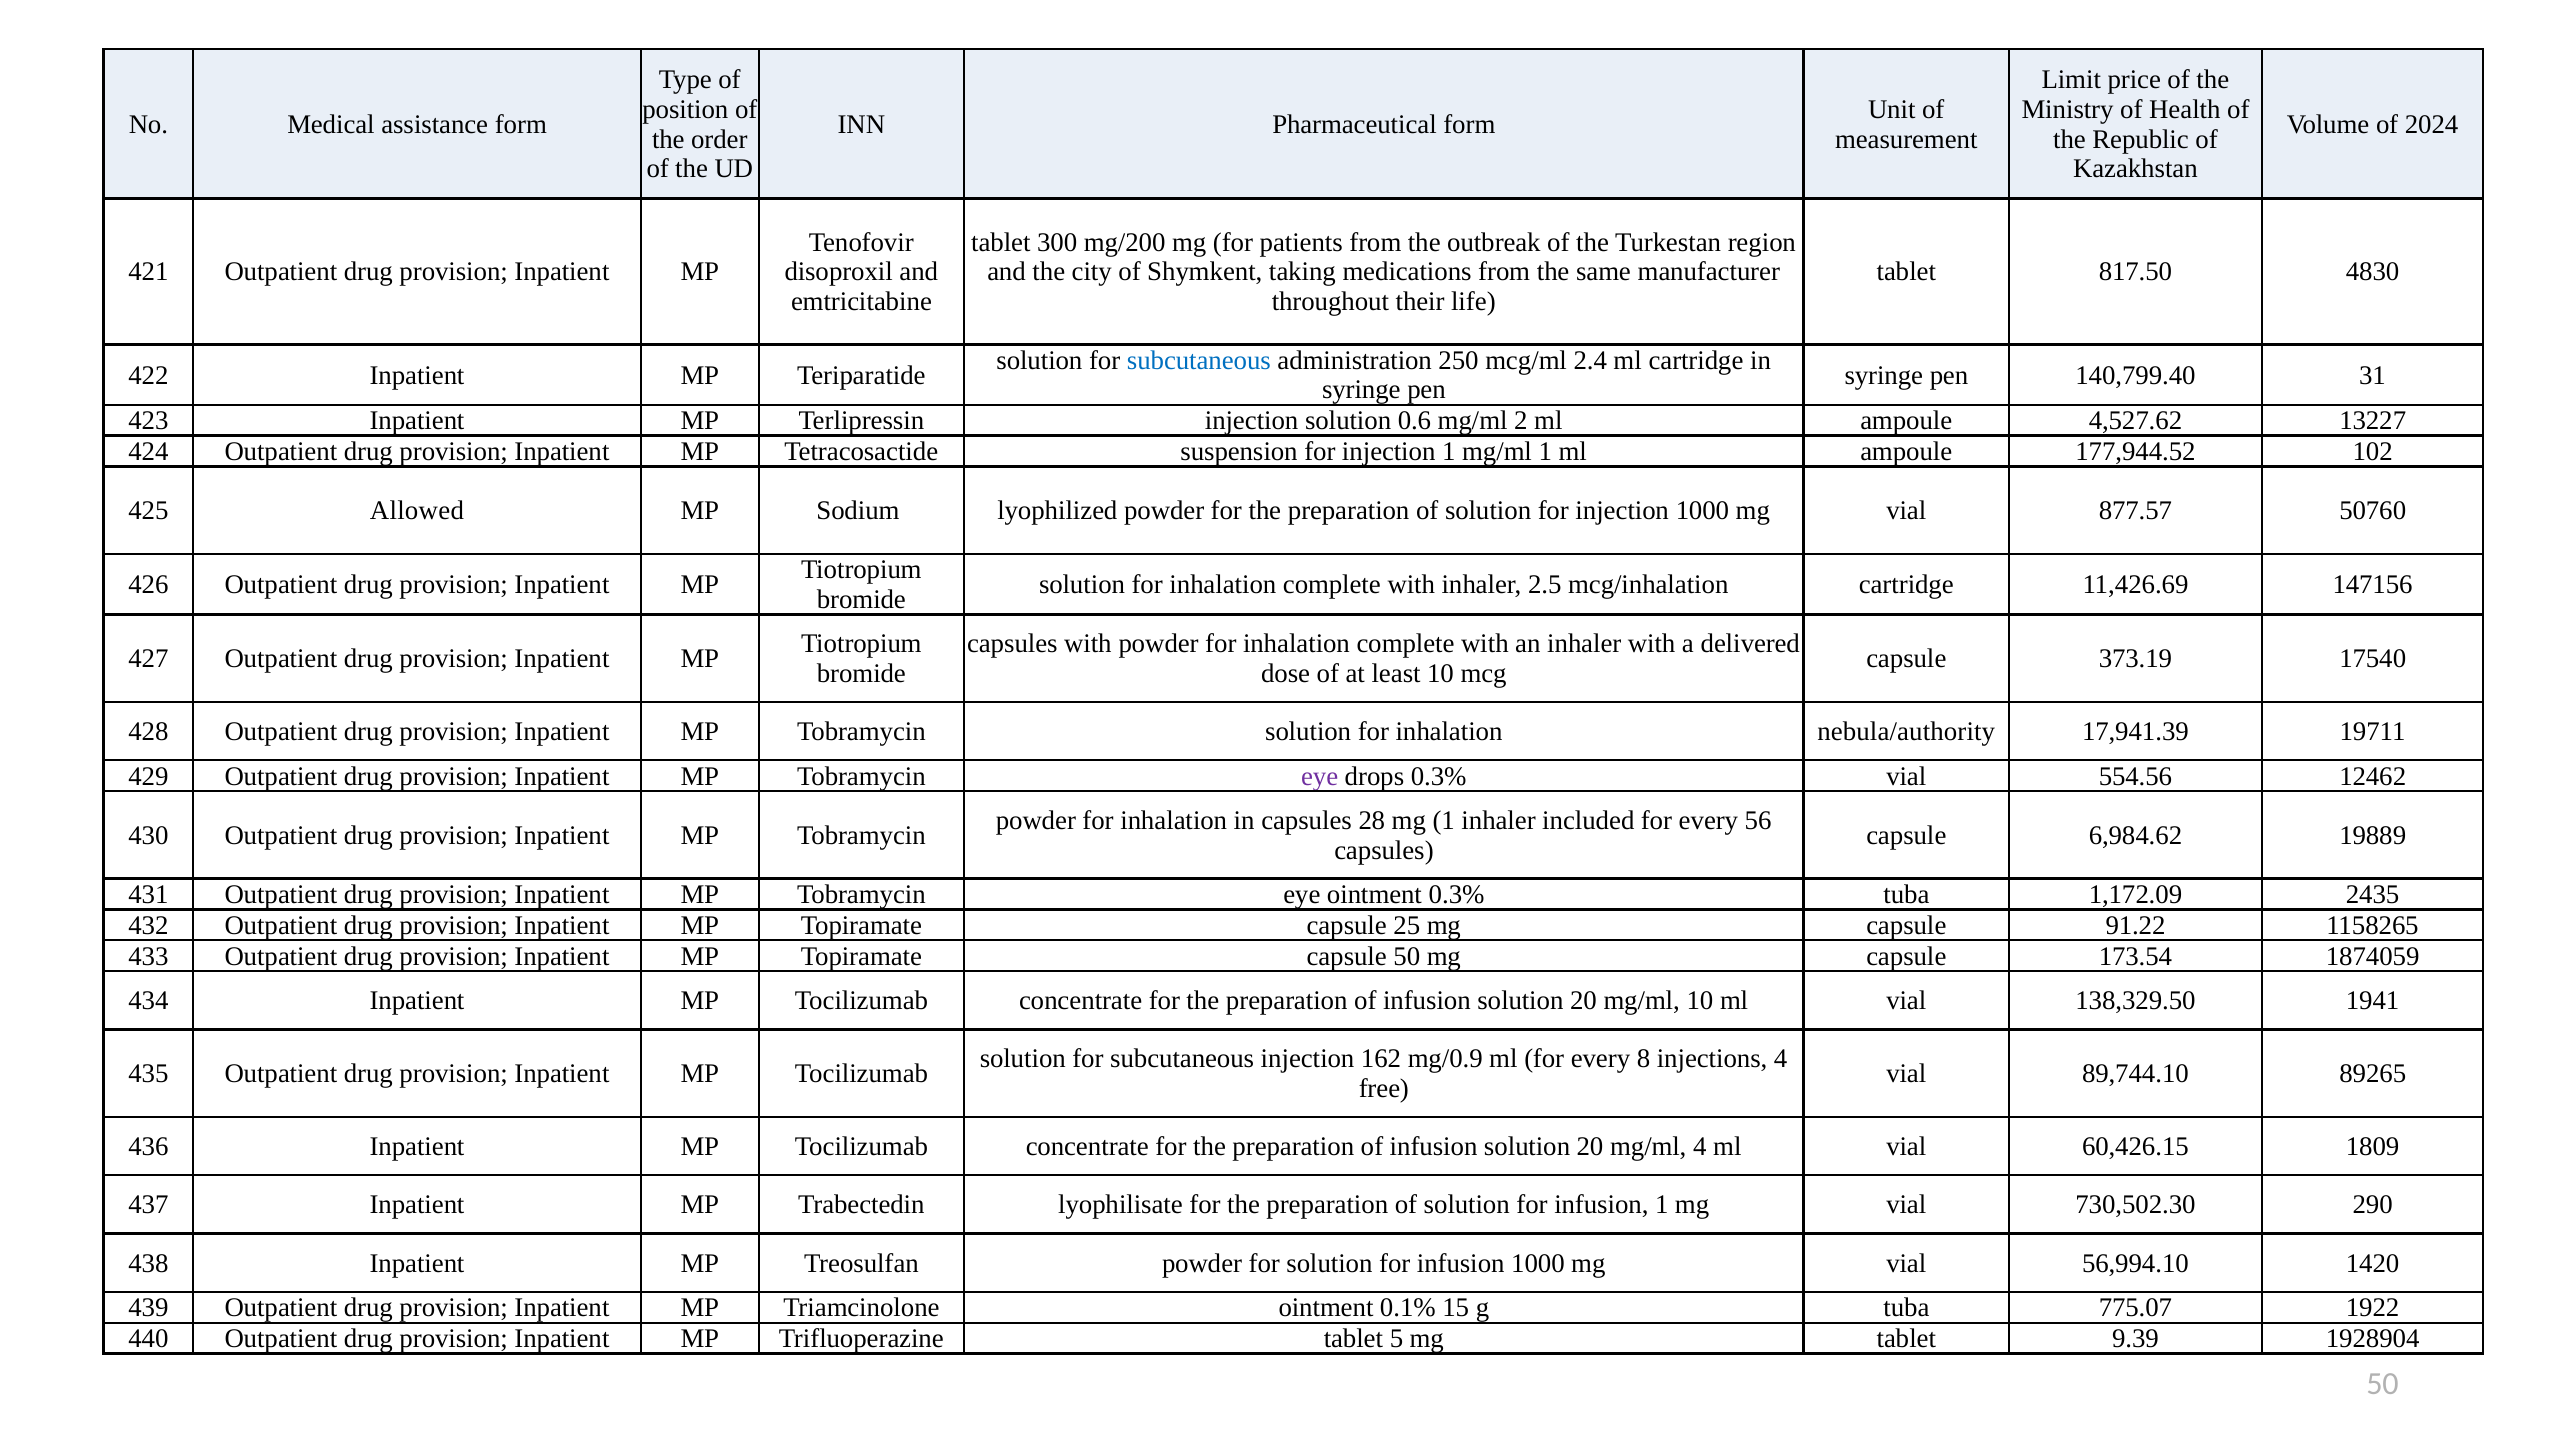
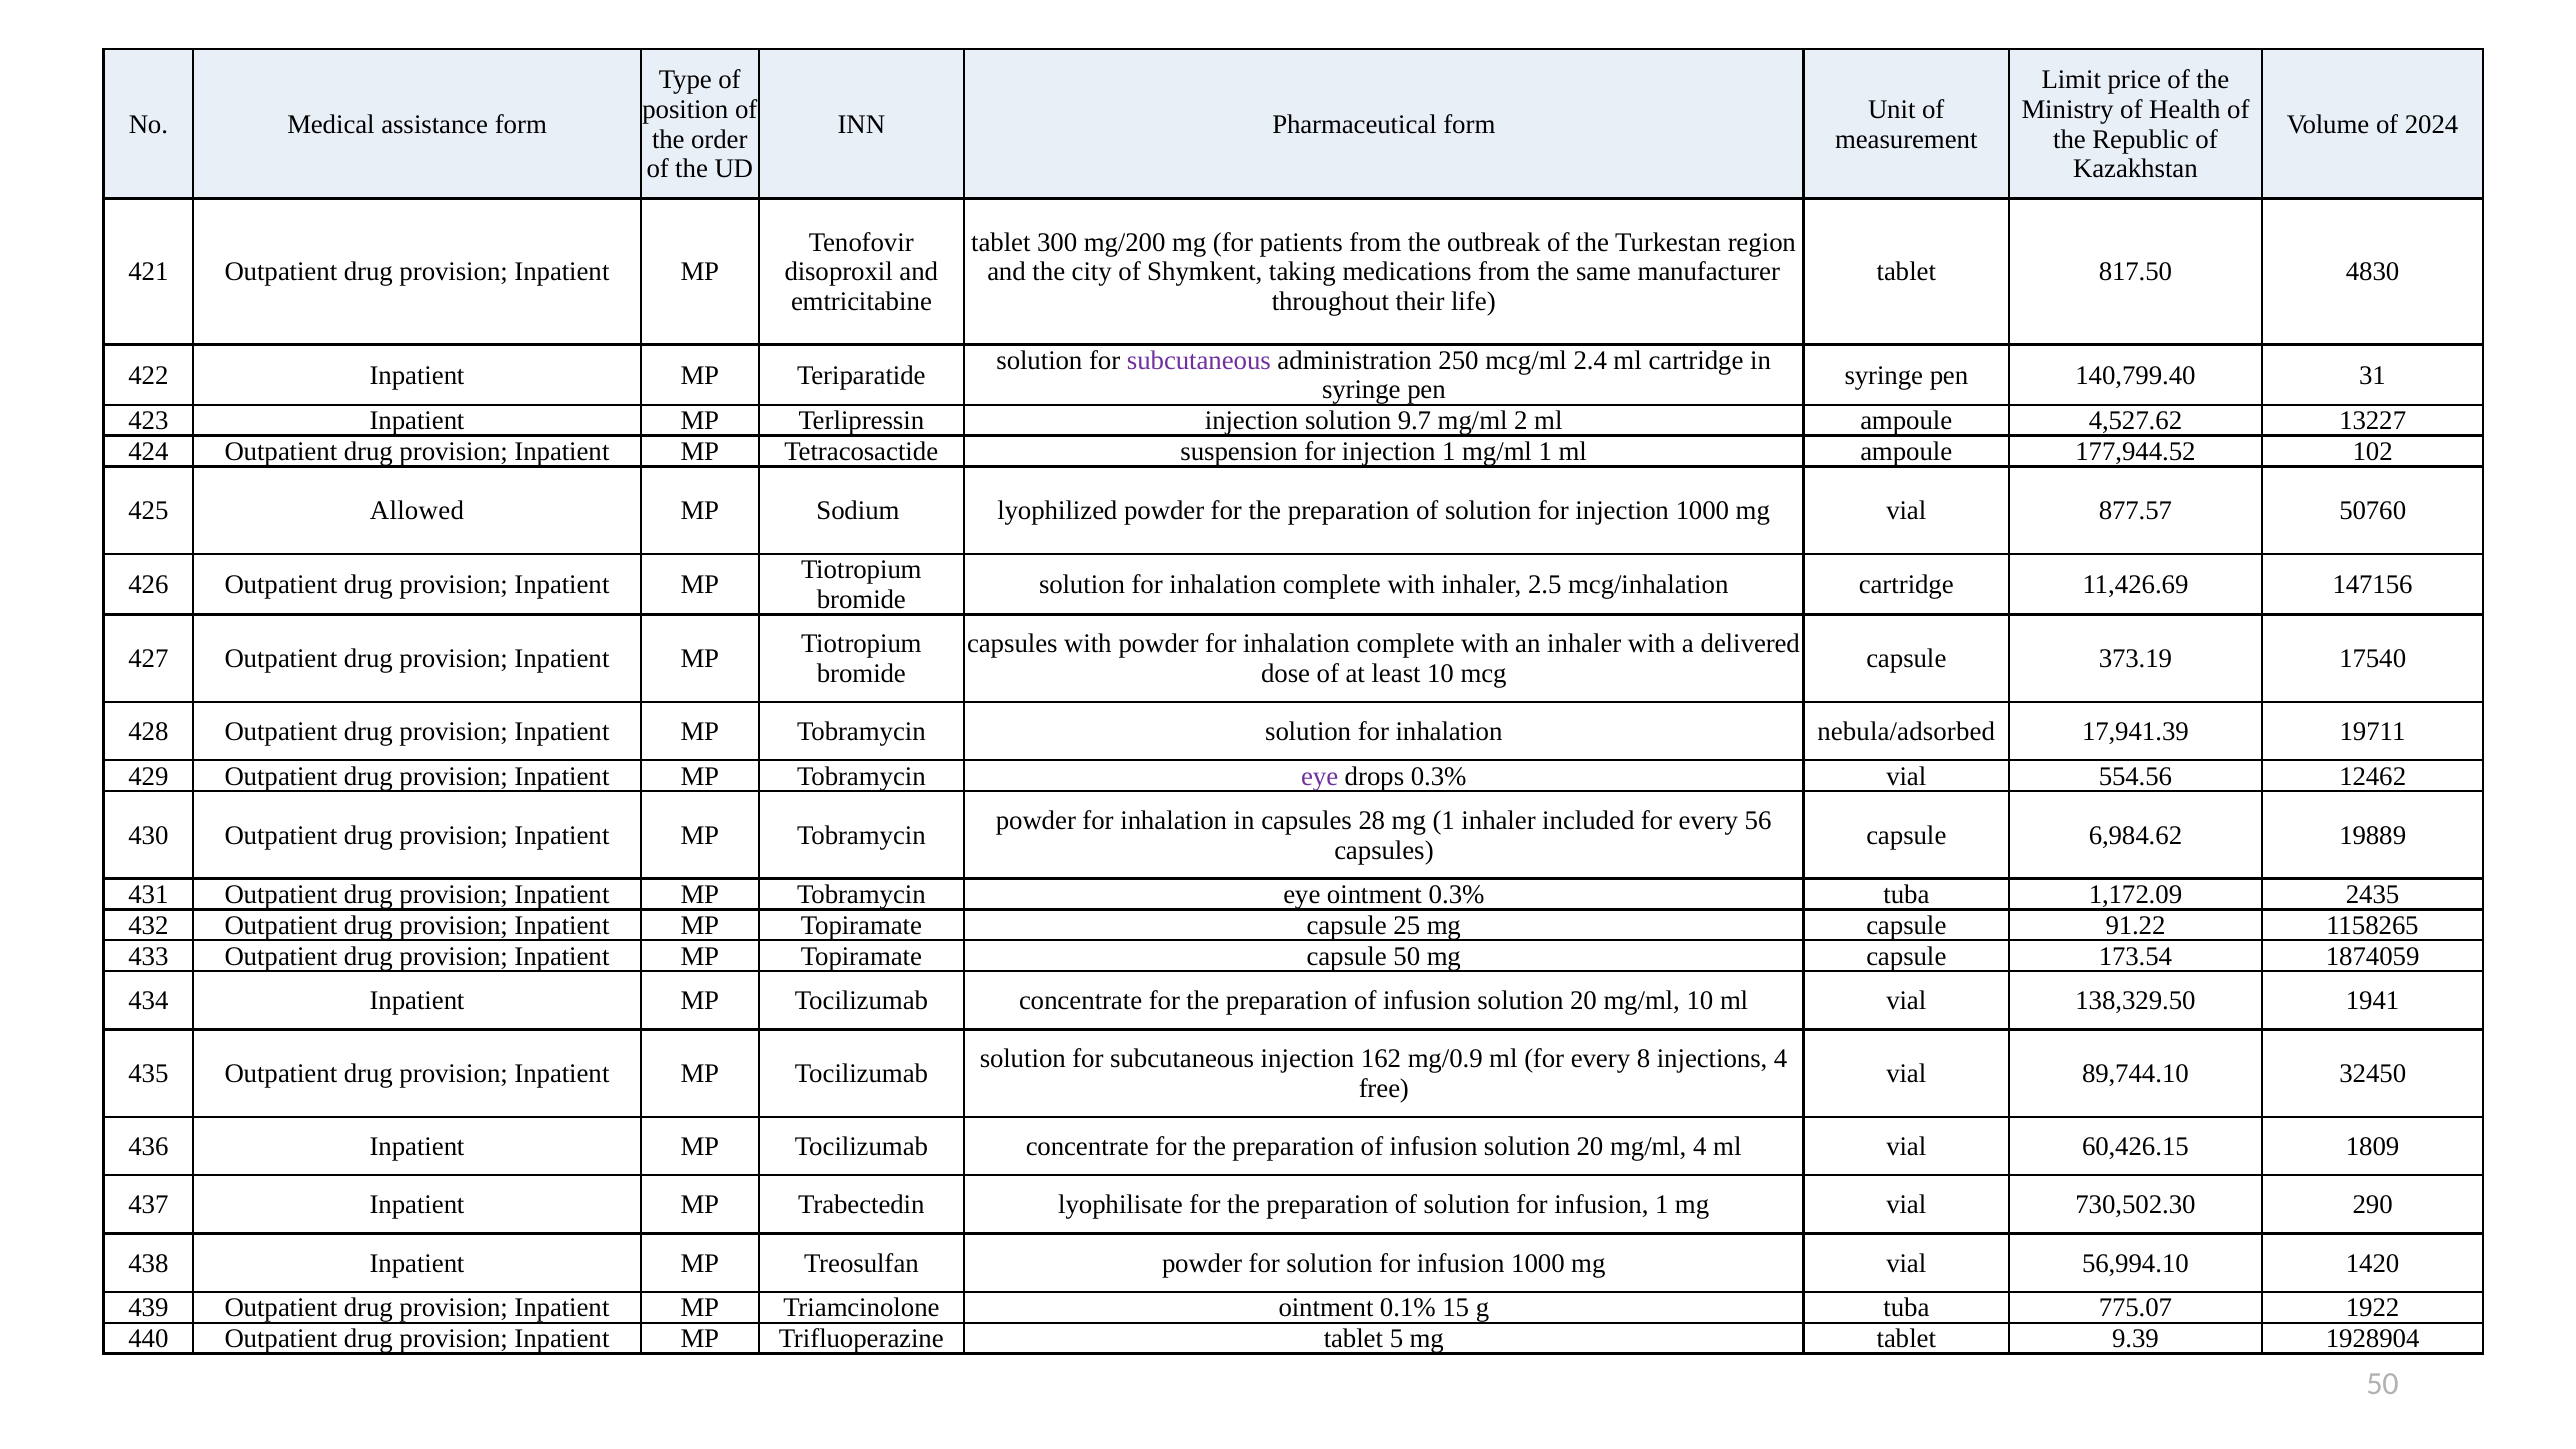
subcutaneous at (1199, 360) colour: blue -> purple
0.6: 0.6 -> 9.7
nebula/authority: nebula/authority -> nebula/adsorbed
89265: 89265 -> 32450
